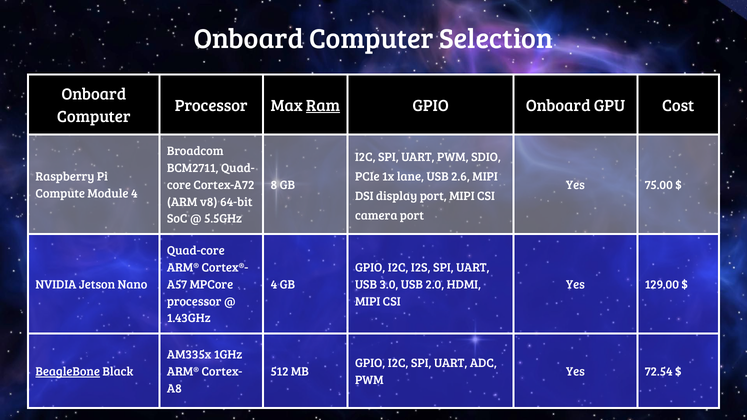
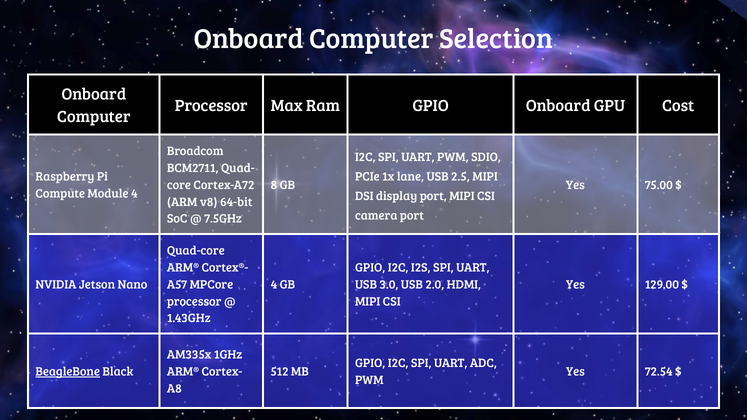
Ram underline: present -> none
2.6: 2.6 -> 2.5
5.5GHz: 5.5GHz -> 7.5GHz
